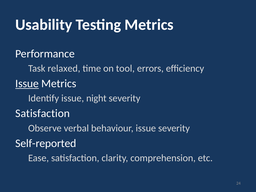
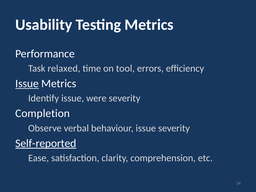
night: night -> were
Satisfaction at (43, 113): Satisfaction -> Completion
Self-reported underline: none -> present
